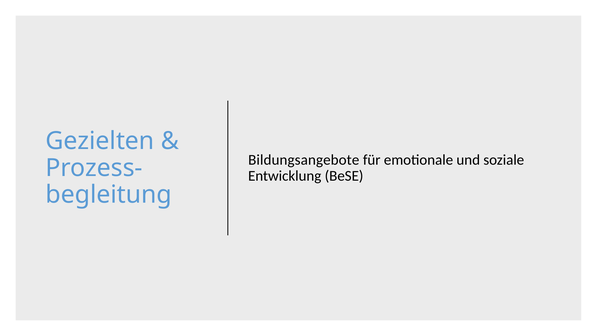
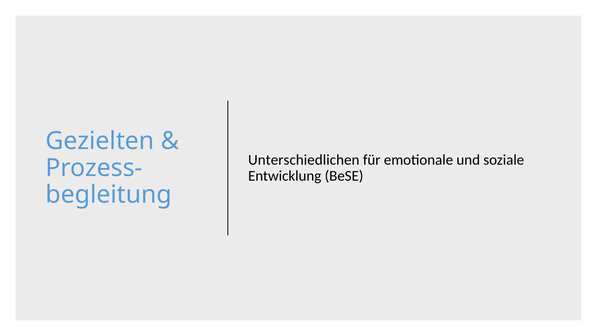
Bildungsangebote: Bildungsangebote -> Unterschiedlichen
